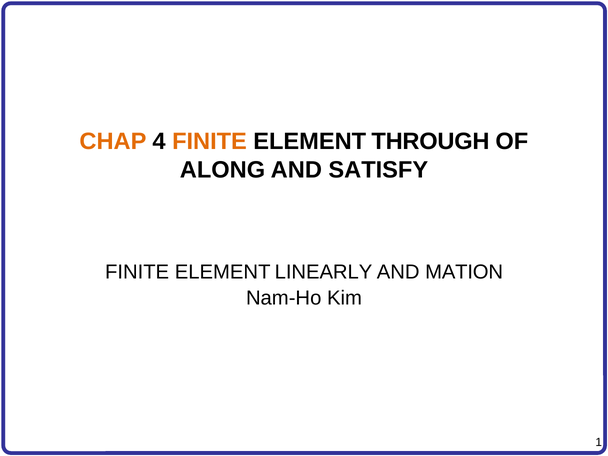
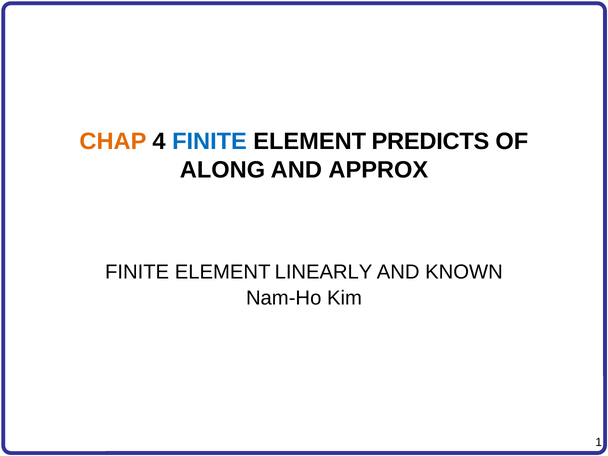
FINITE at (210, 142) colour: orange -> blue
THROUGH: THROUGH -> PREDICTS
SATISFY: SATISFY -> APPROX
MATION: MATION -> KNOWN
